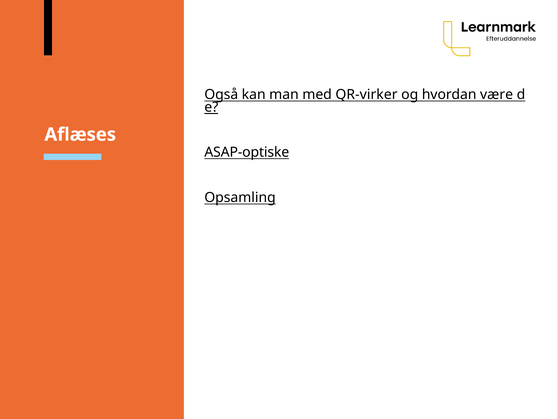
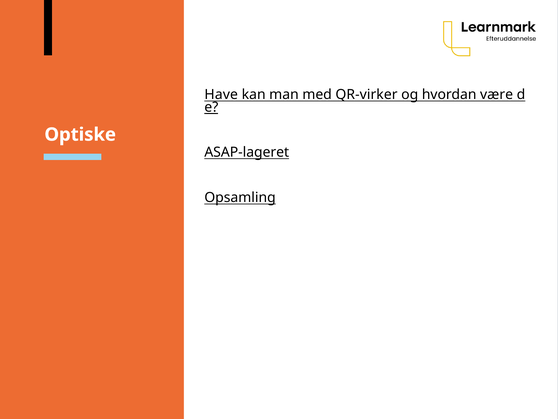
Også: Også -> Have
Aflæses: Aflæses -> Optiske
ASAP-optiske: ASAP-optiske -> ASAP-lageret
